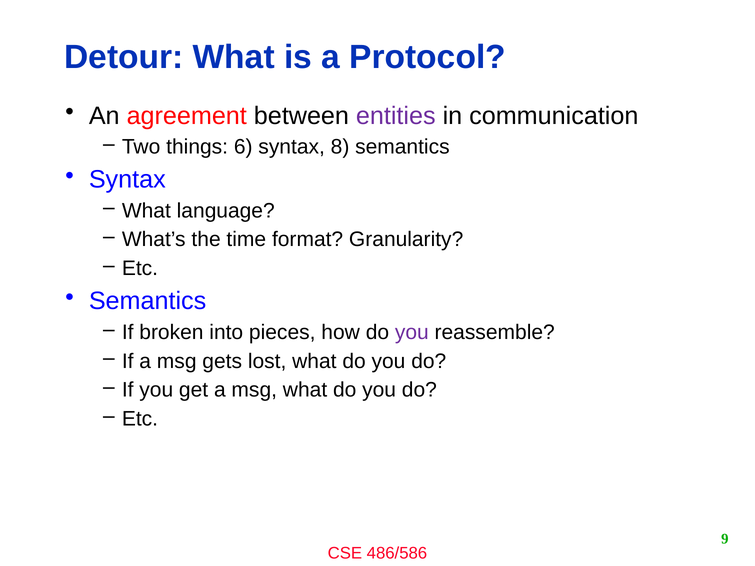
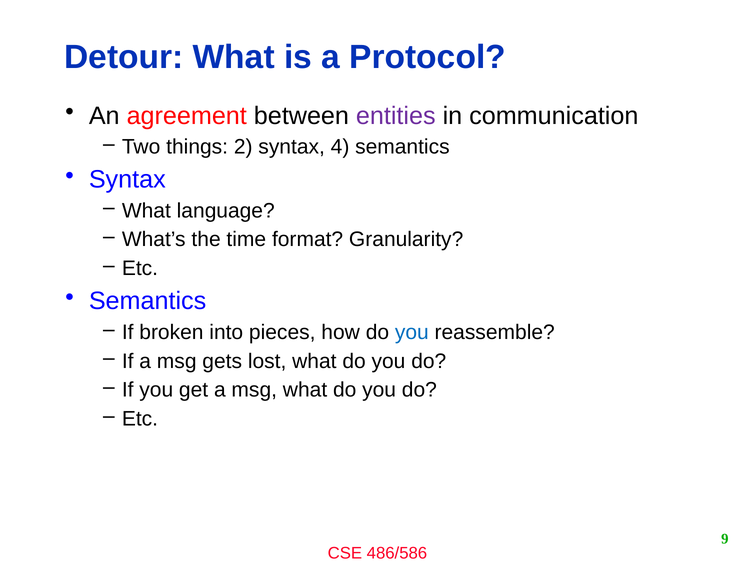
6: 6 -> 2
8: 8 -> 4
you at (412, 332) colour: purple -> blue
